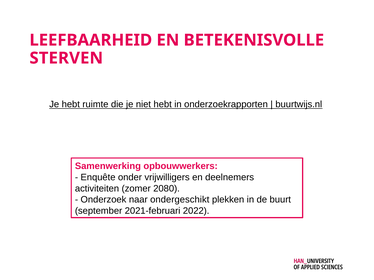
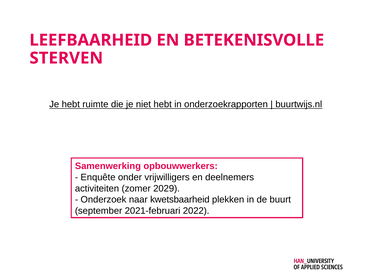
2080: 2080 -> 2029
ondergeschikt: ondergeschikt -> kwetsbaarheid
